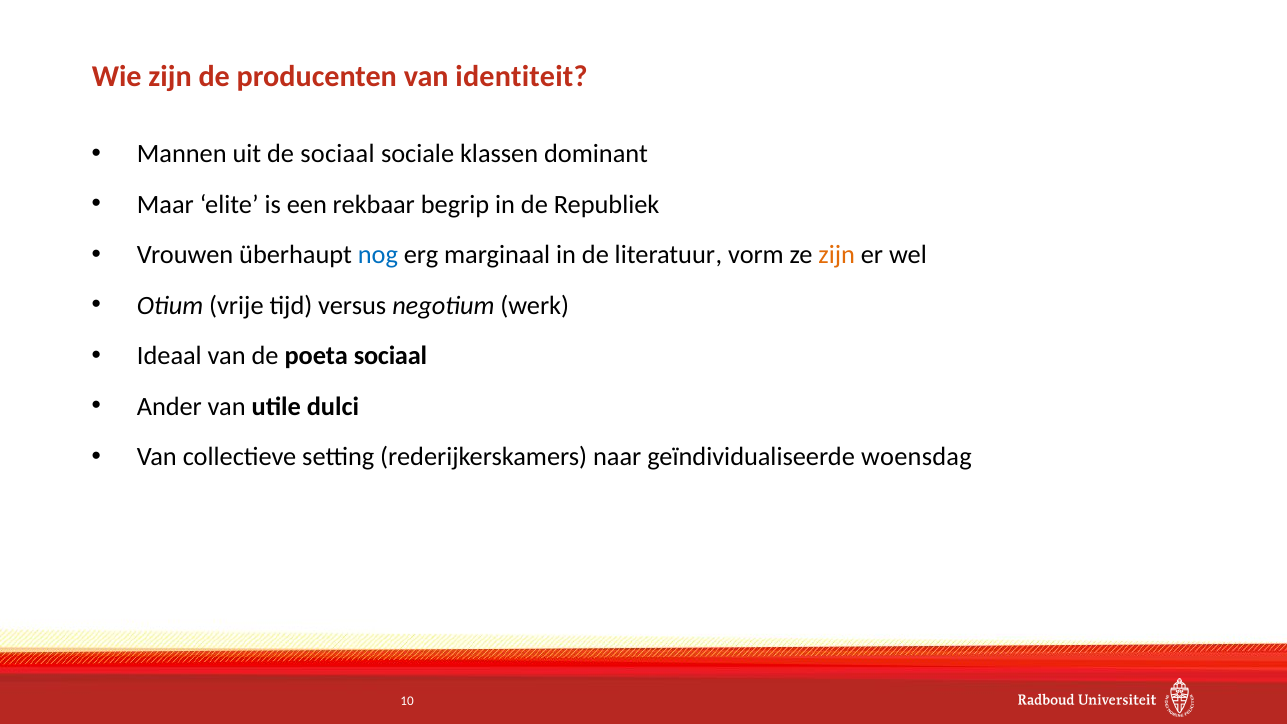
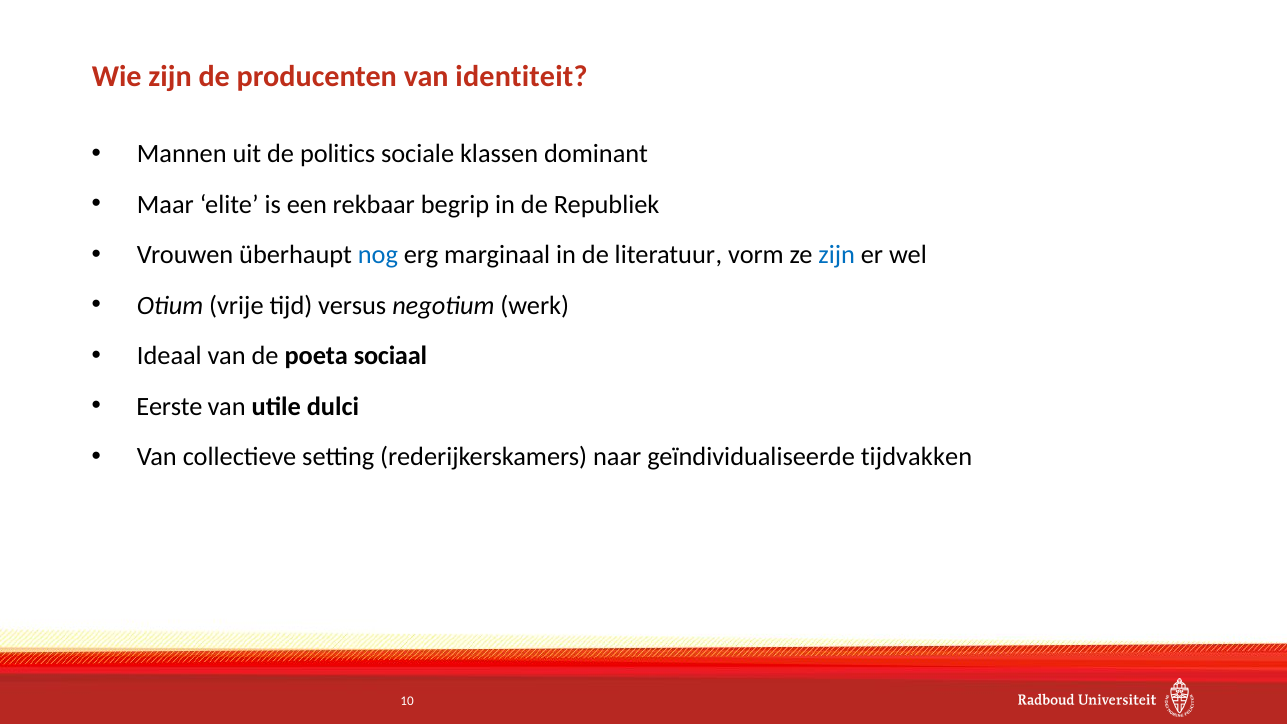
de sociaal: sociaal -> politics
zijn at (837, 255) colour: orange -> blue
Ander: Ander -> Eerste
woensdag: woensdag -> tijdvakken
